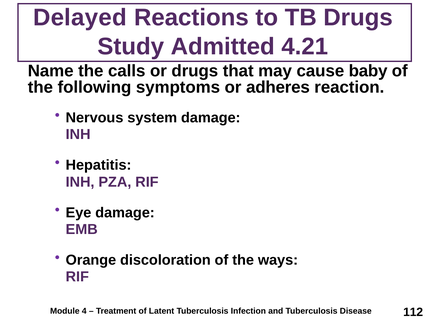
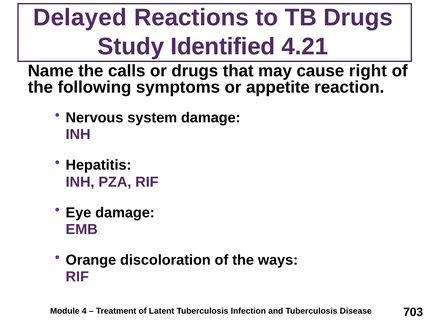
Admitted: Admitted -> Identified
baby: baby -> right
adheres: adheres -> appetite
112: 112 -> 703
